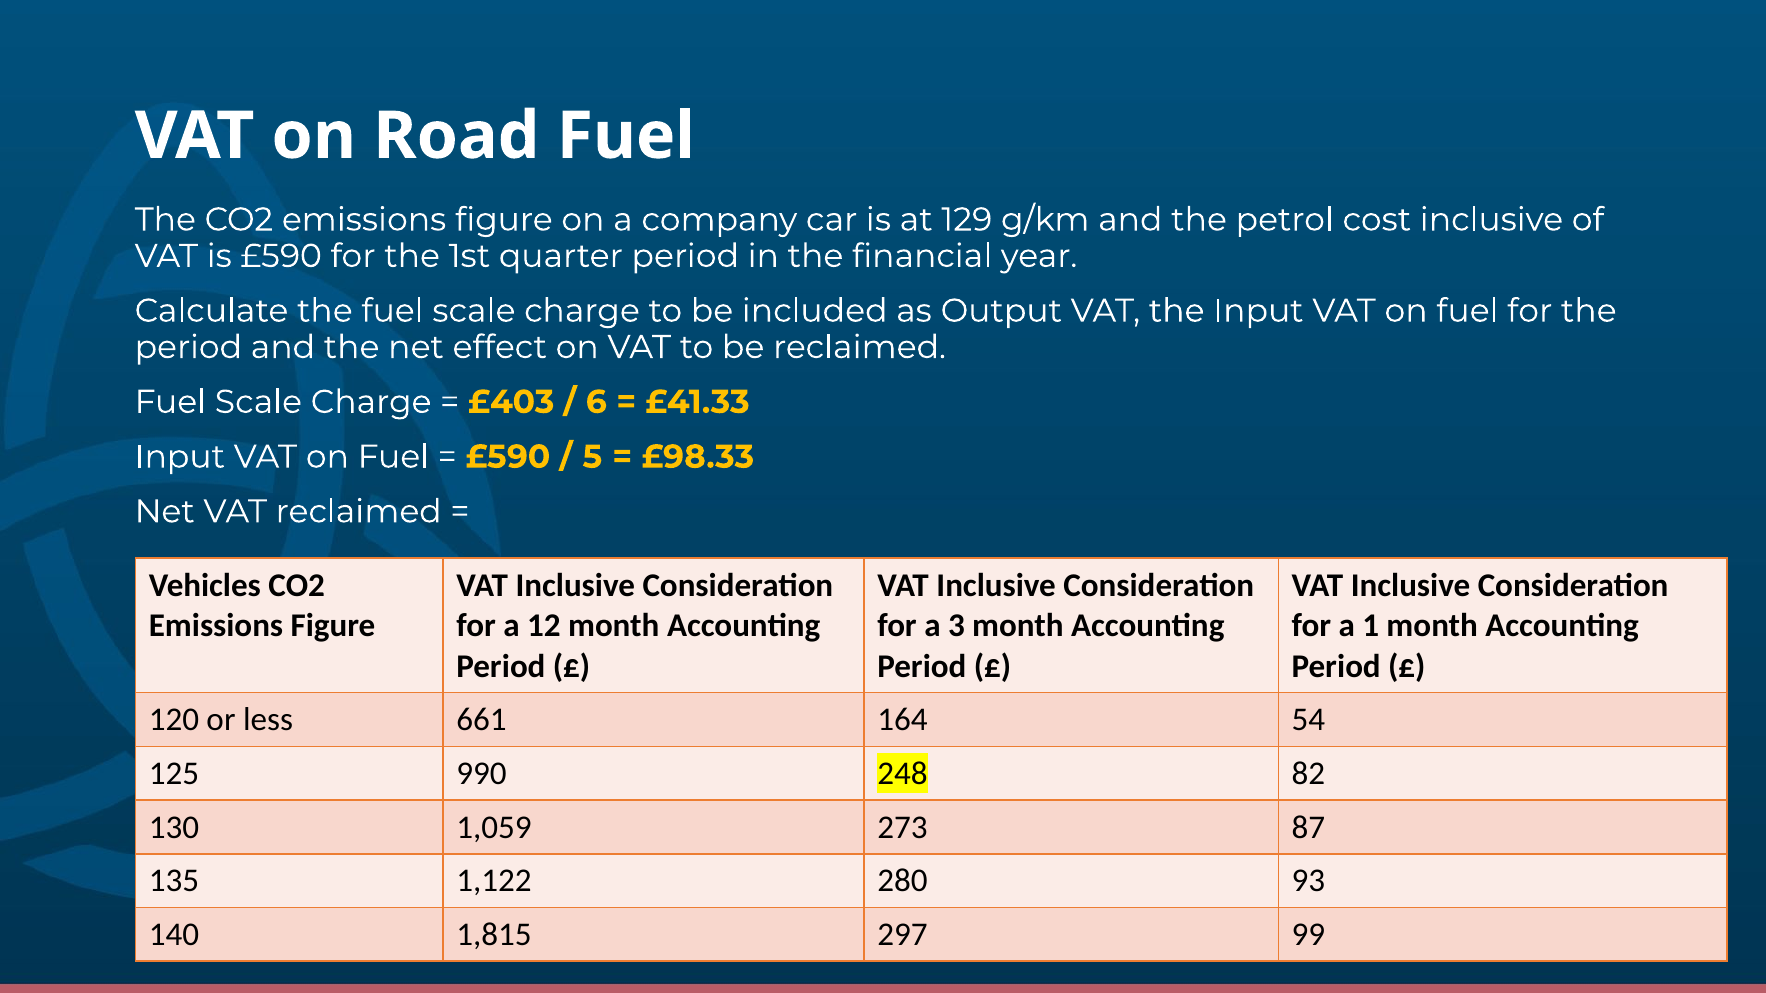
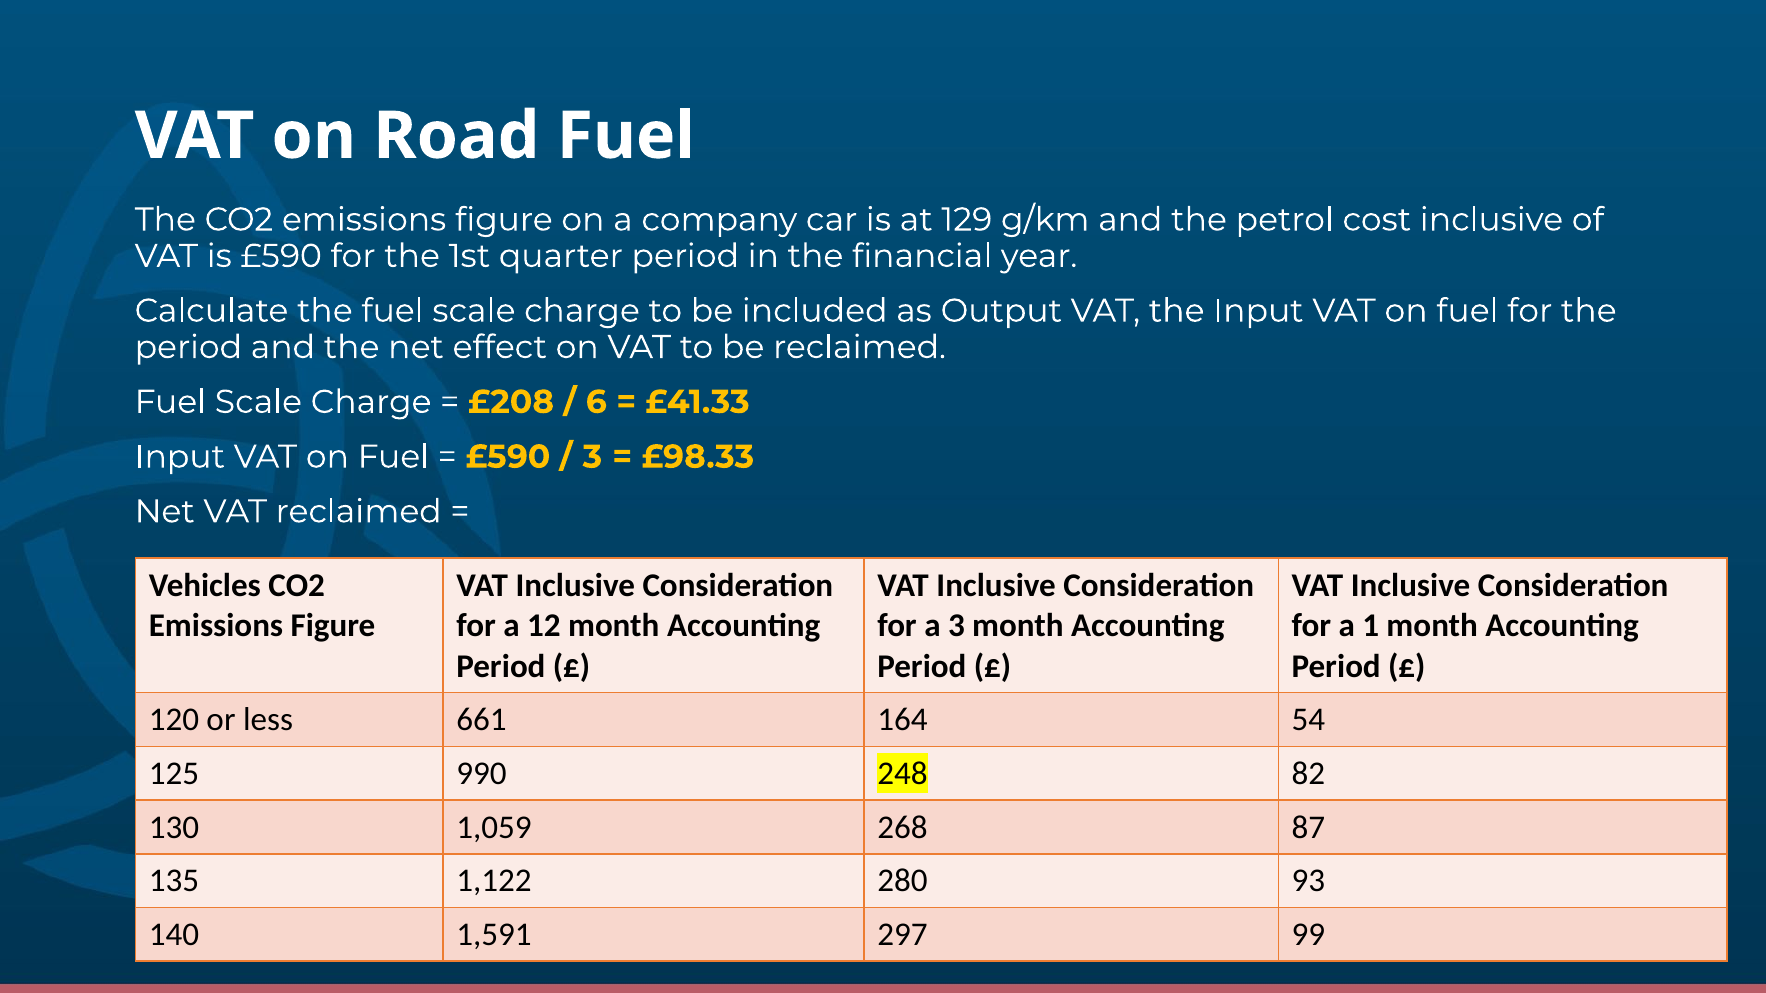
£403: £403 -> £208
5 at (592, 457): 5 -> 3
273: 273 -> 268
1,815: 1,815 -> 1,591
